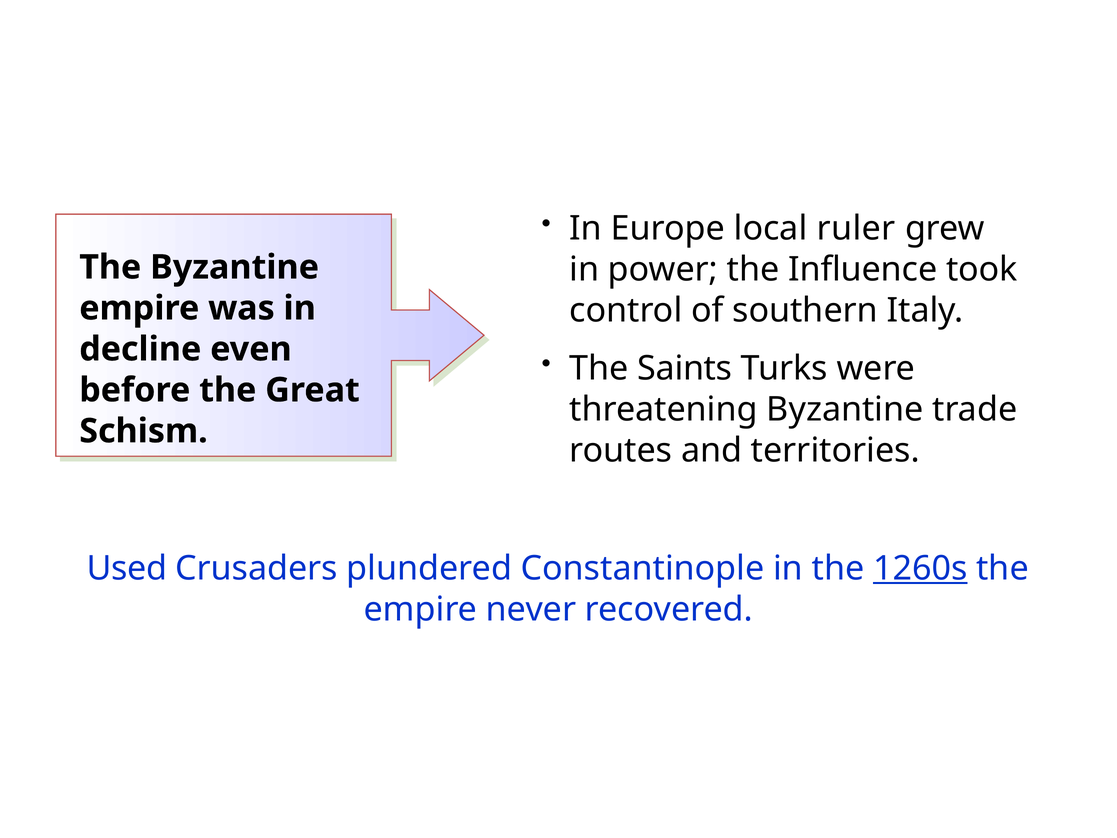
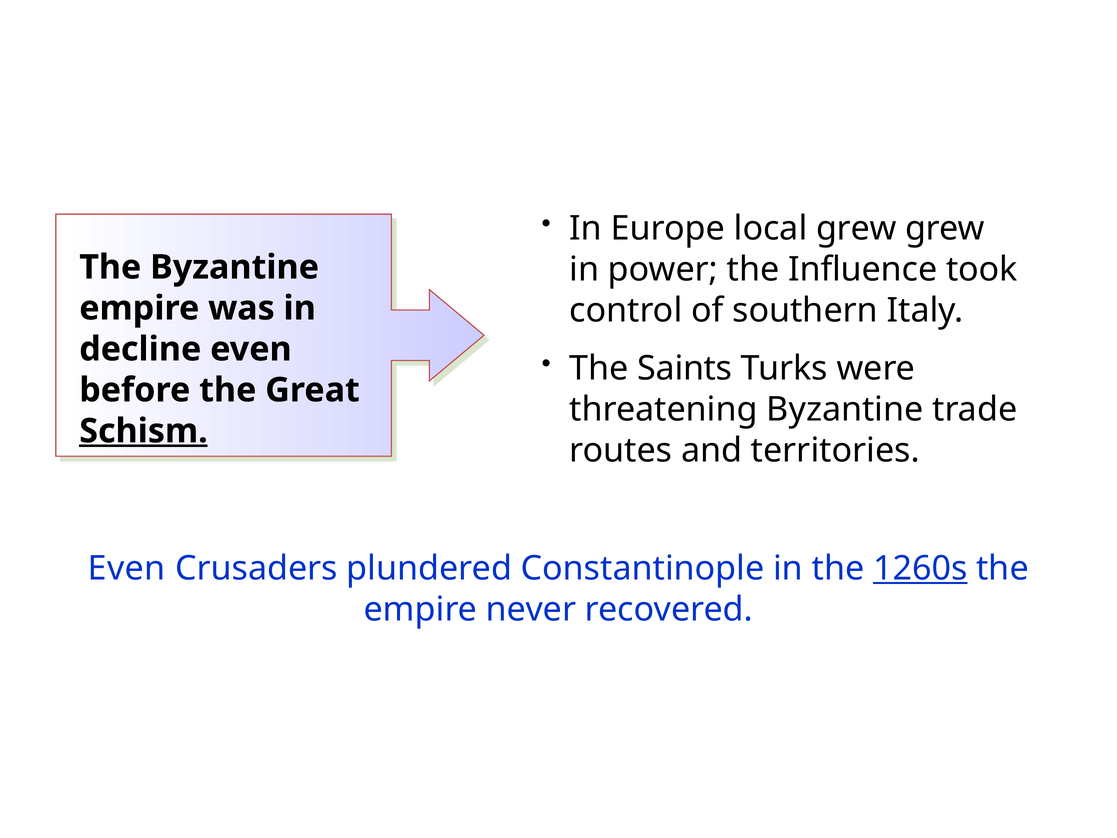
local ruler: ruler -> grew
Schism underline: none -> present
Used at (127, 568): Used -> Even
